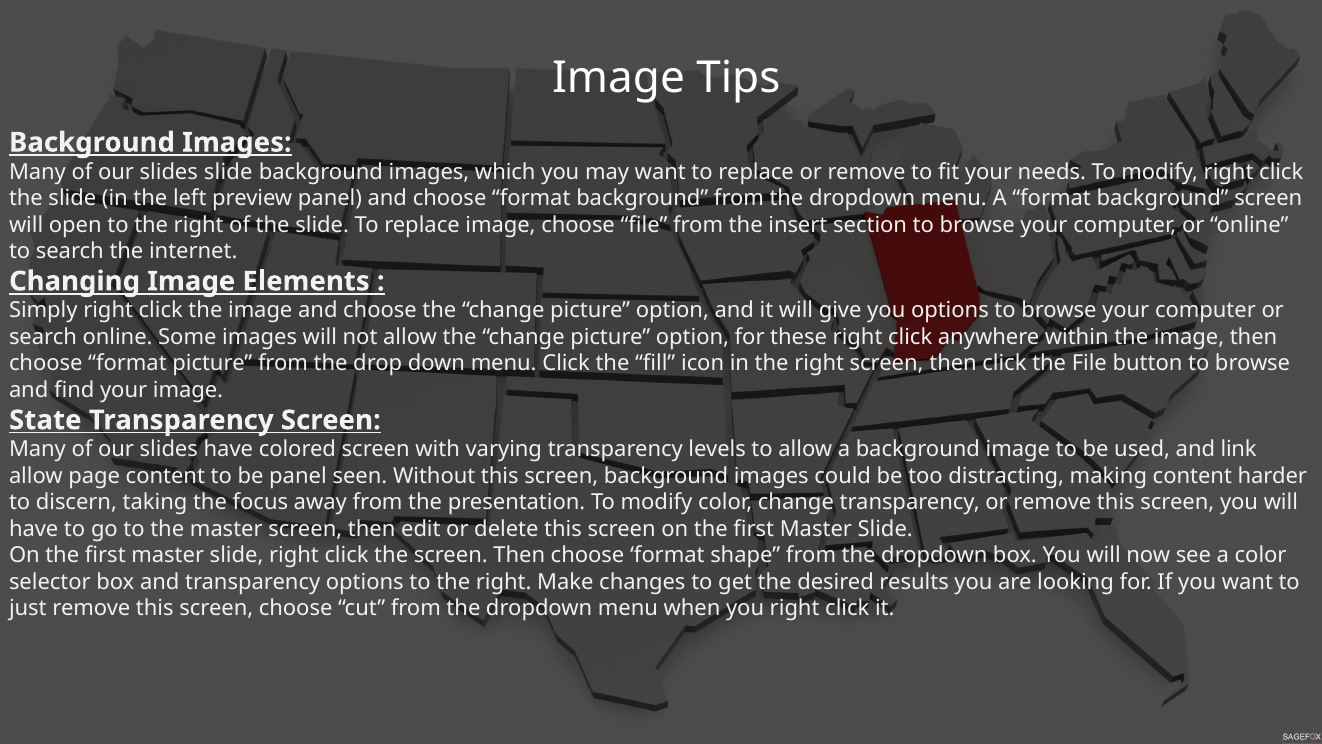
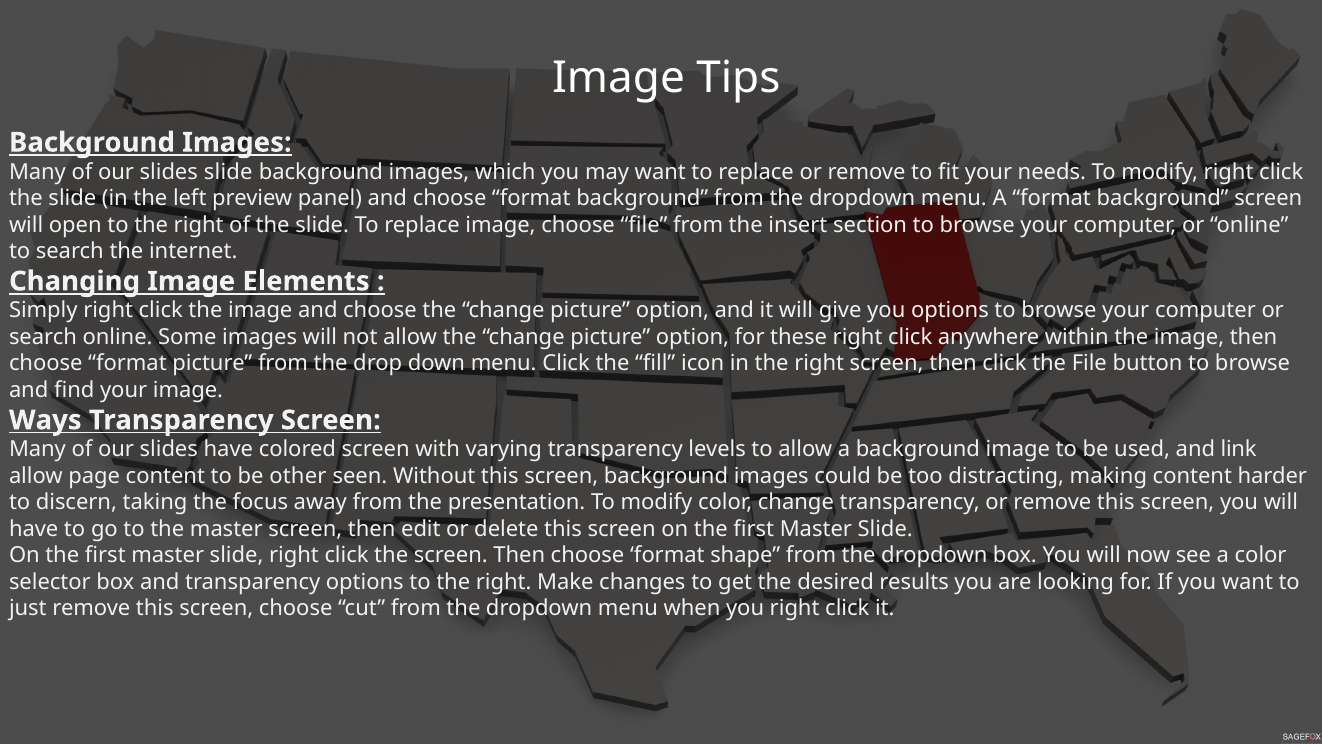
State: State -> Ways
be panel: panel -> other
